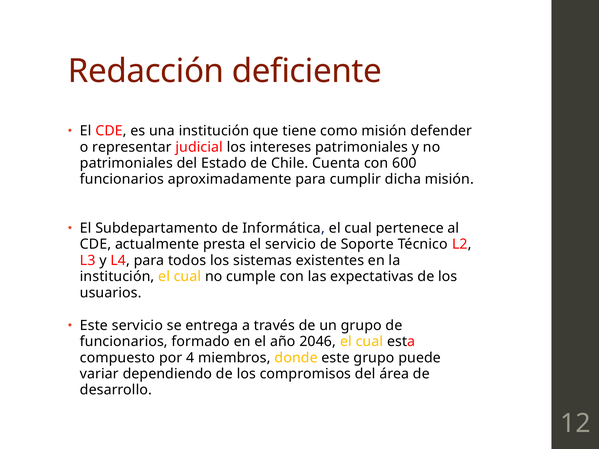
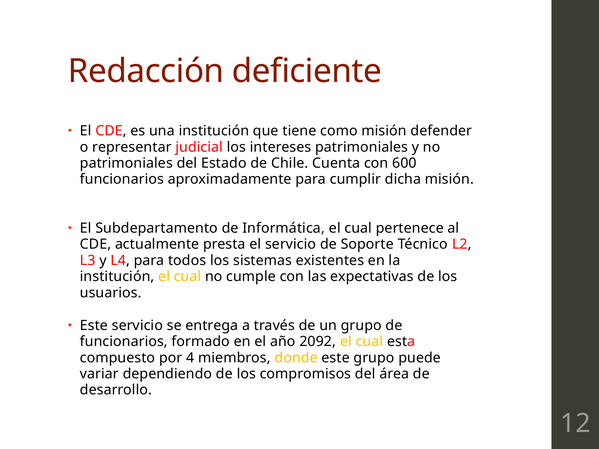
2046: 2046 -> 2092
